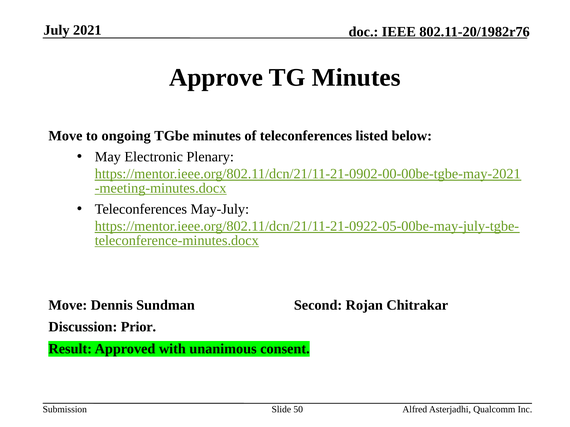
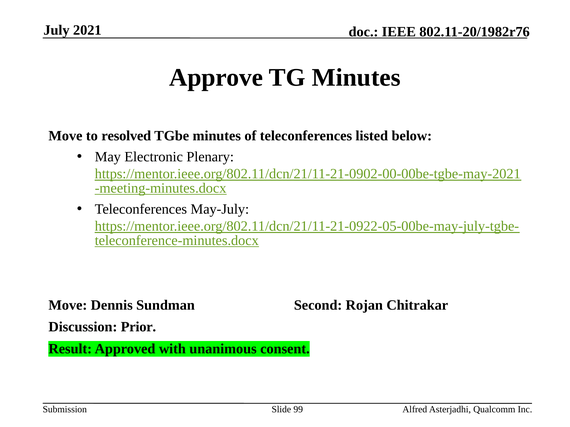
ongoing: ongoing -> resolved
50: 50 -> 99
